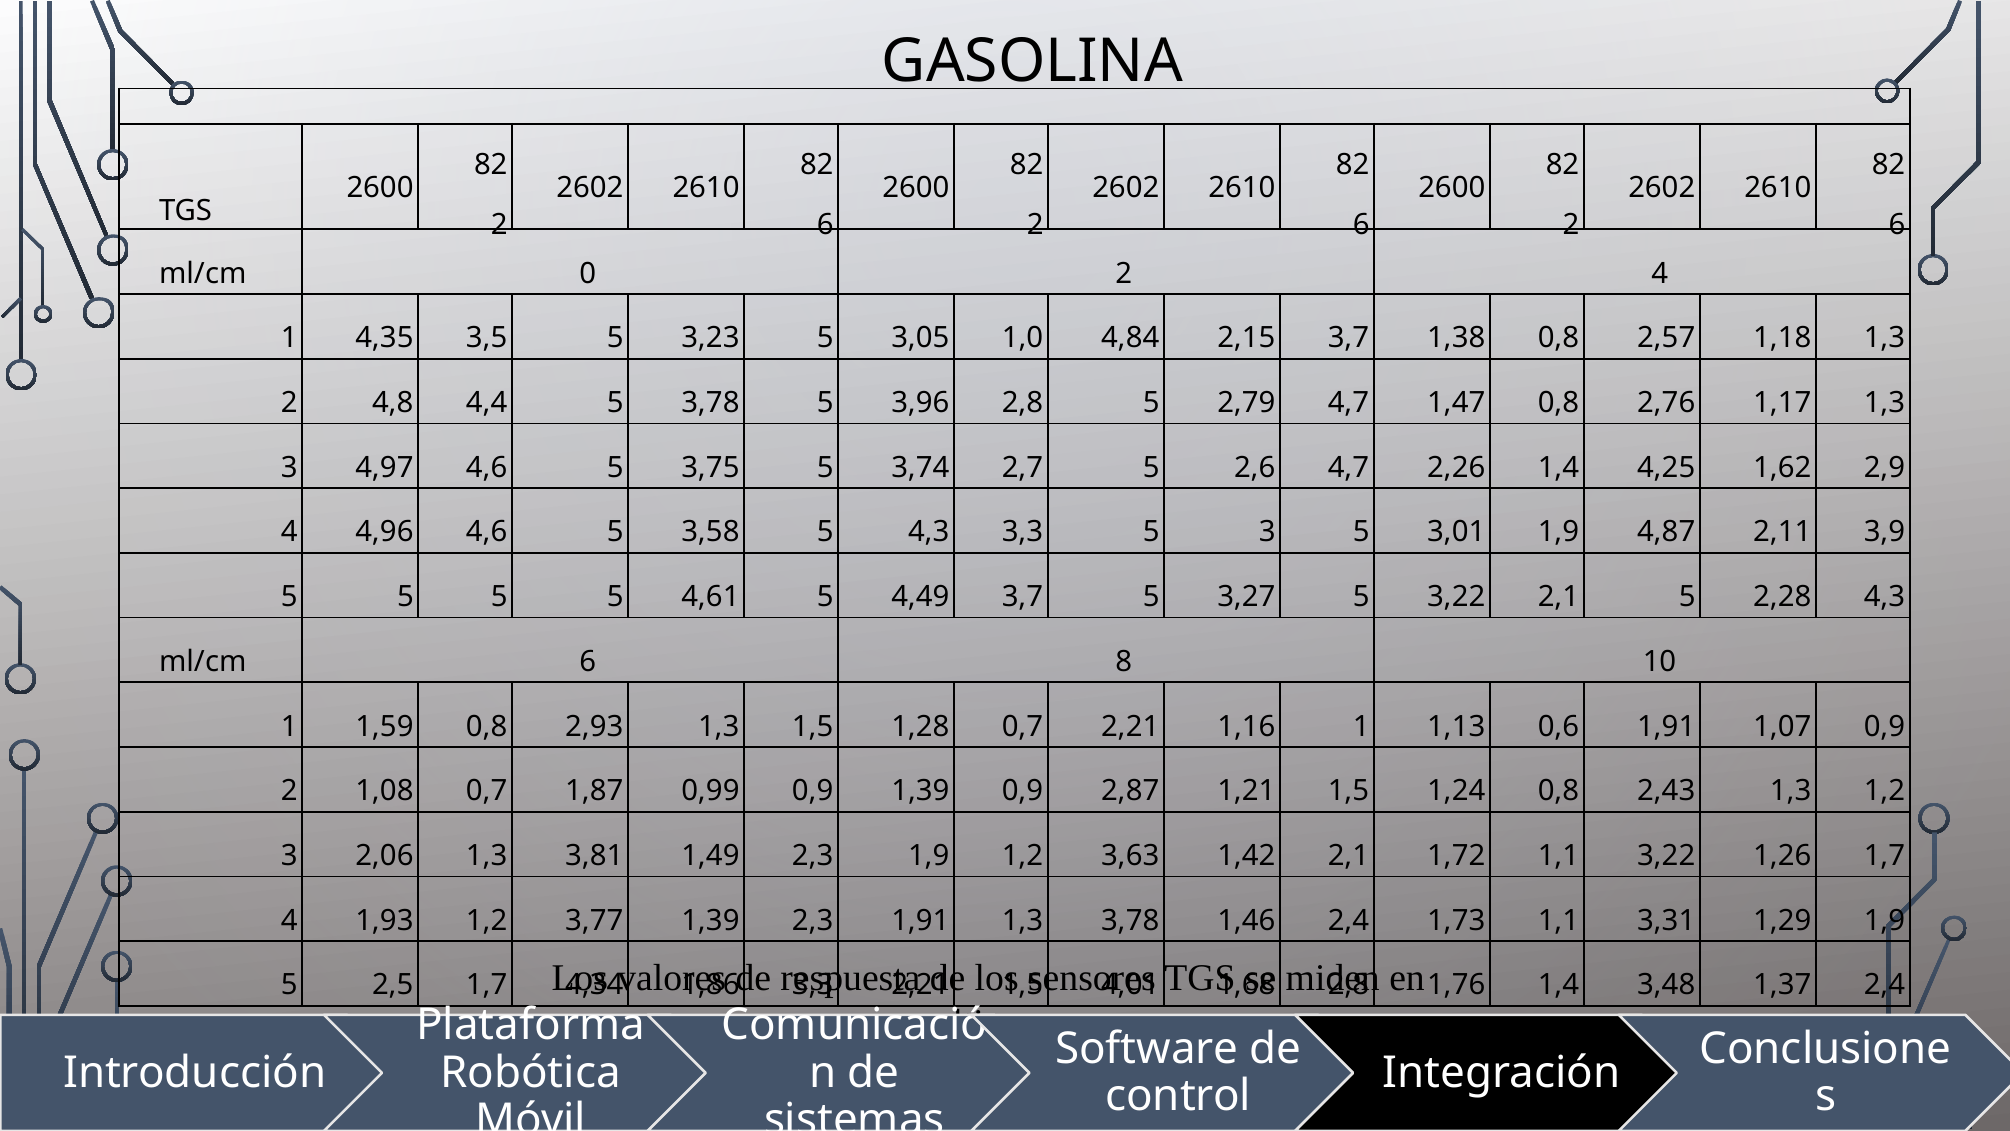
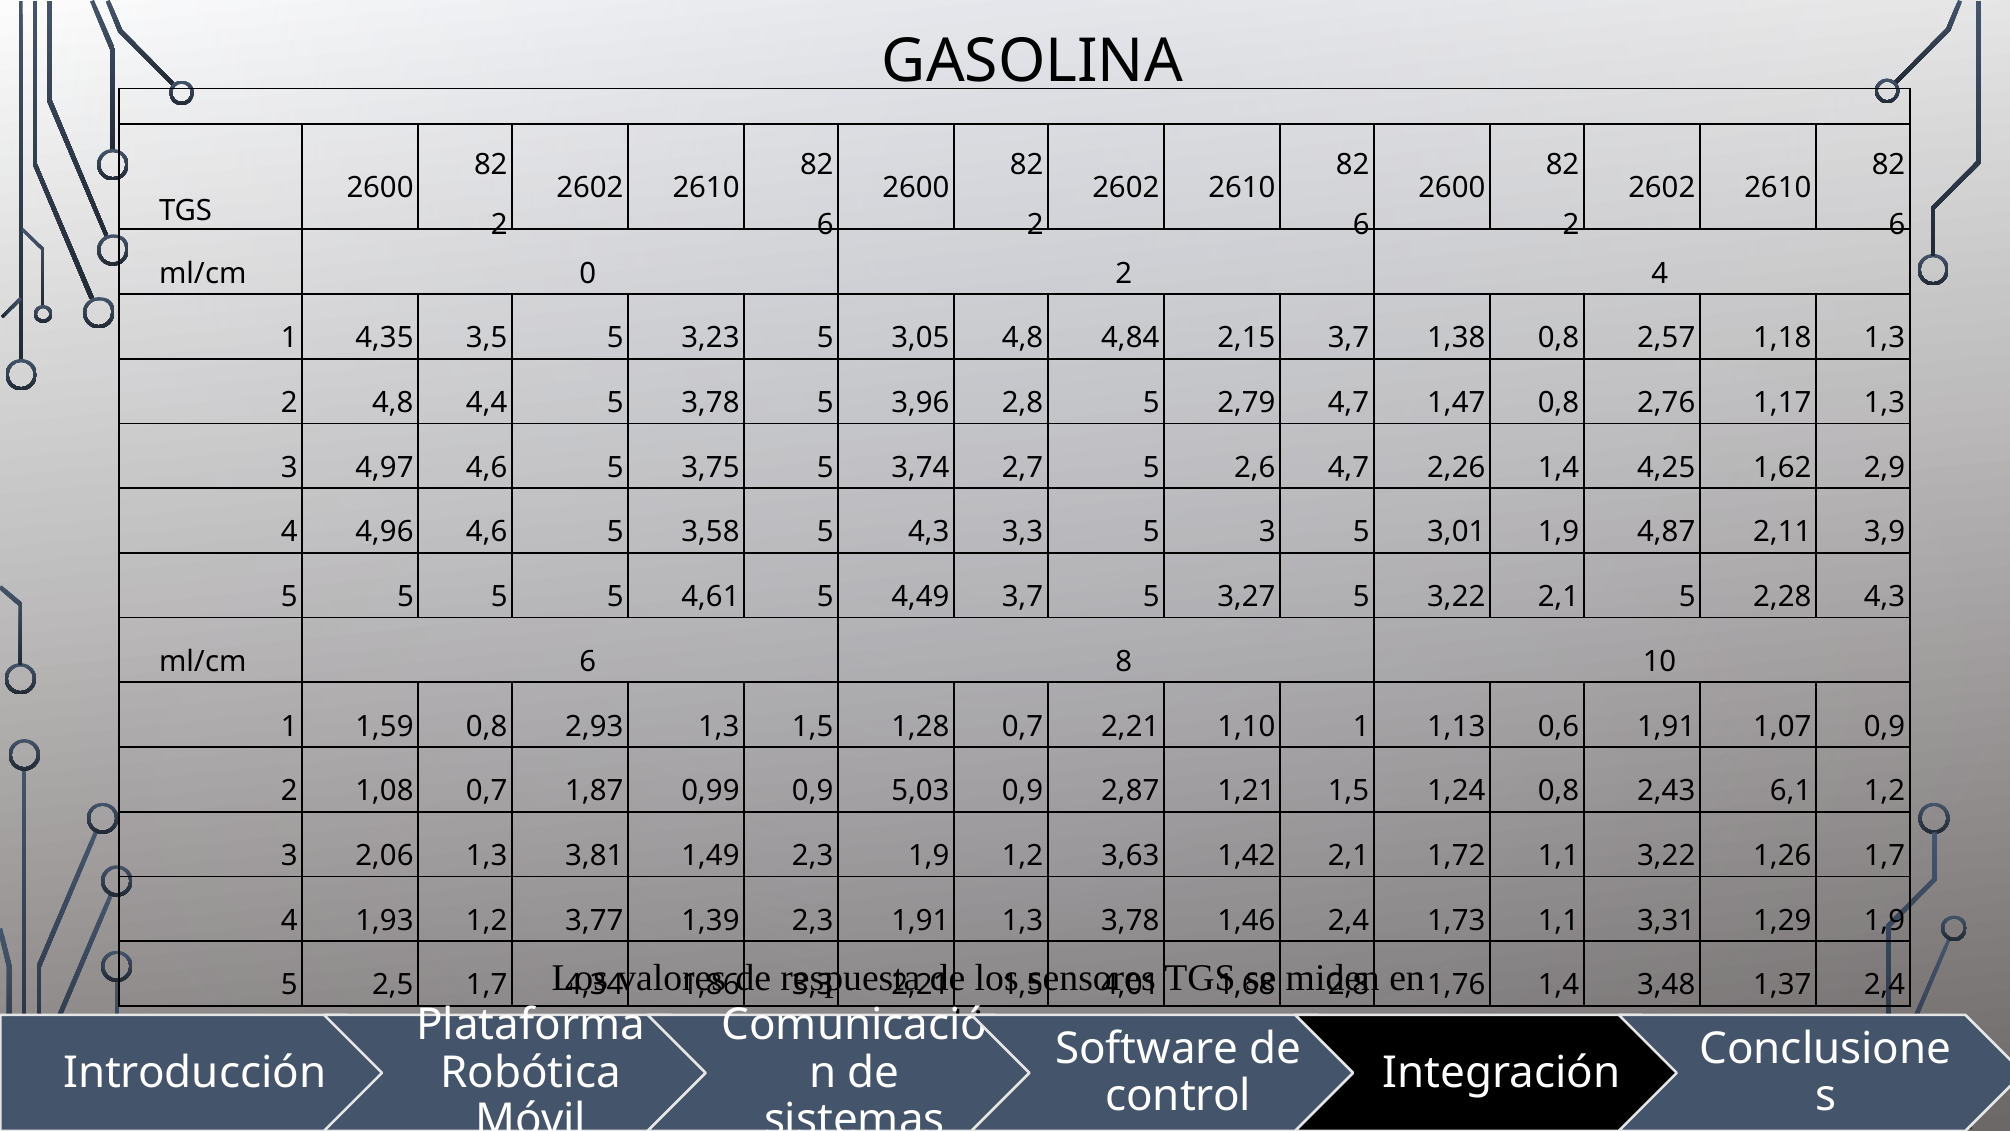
3,05 1,0: 1,0 -> 4,8
1,16: 1,16 -> 1,10
0,9 1,39: 1,39 -> 5,03
2,43 1,3: 1,3 -> 6,1
